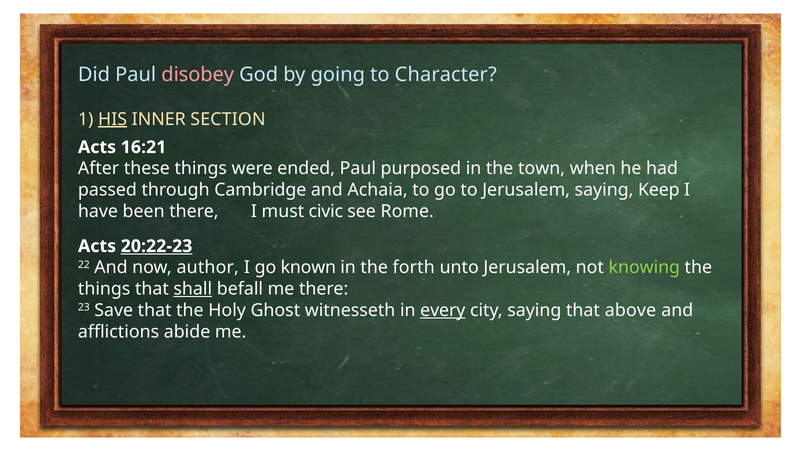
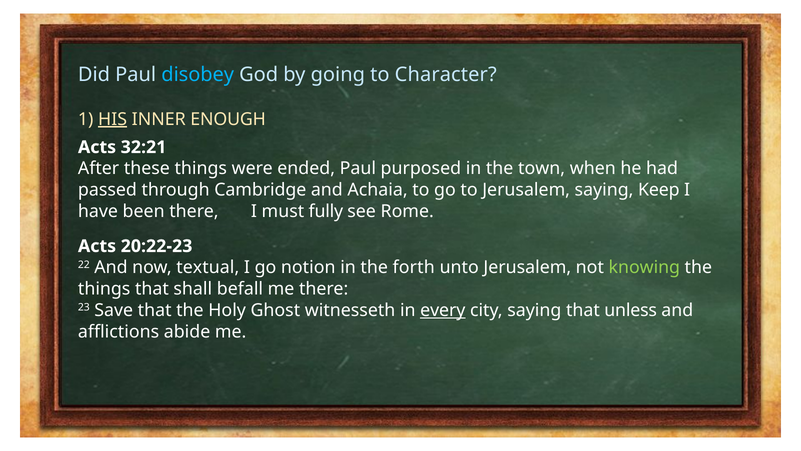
disobey colour: pink -> light blue
SECTION: SECTION -> ENOUGH
16:21: 16:21 -> 32:21
civic: civic -> fully
20:22-23 underline: present -> none
author: author -> textual
known: known -> notion
shall underline: present -> none
above: above -> unless
